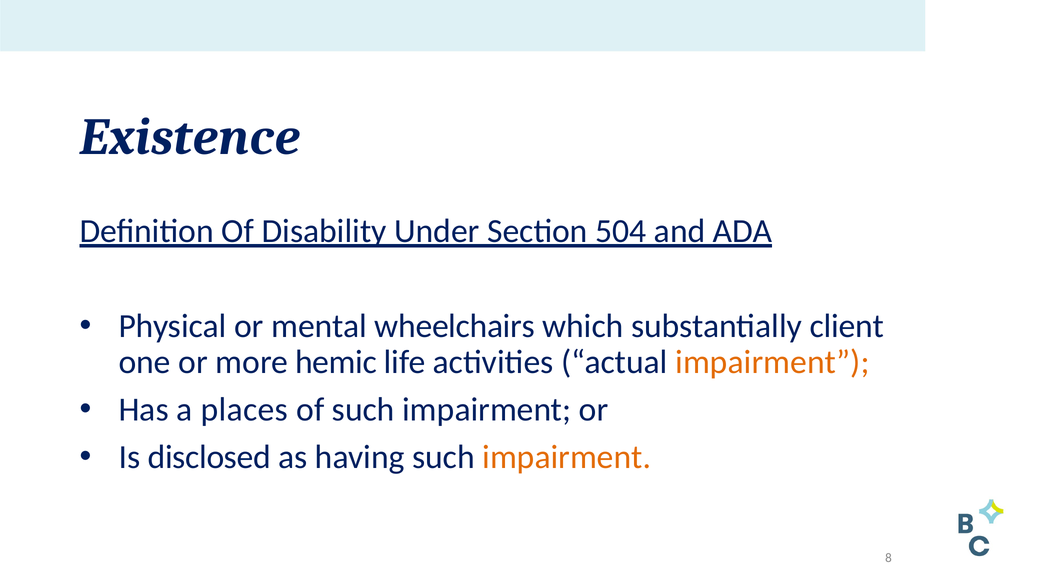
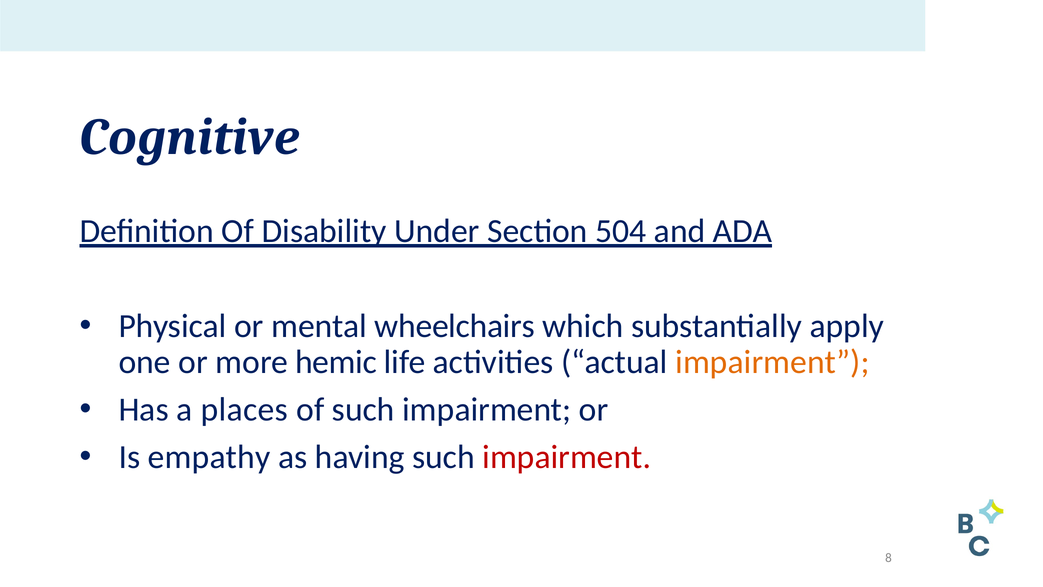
Existence: Existence -> Cognitive
client: client -> apply
disclosed: disclosed -> empathy
impairment at (567, 457) colour: orange -> red
